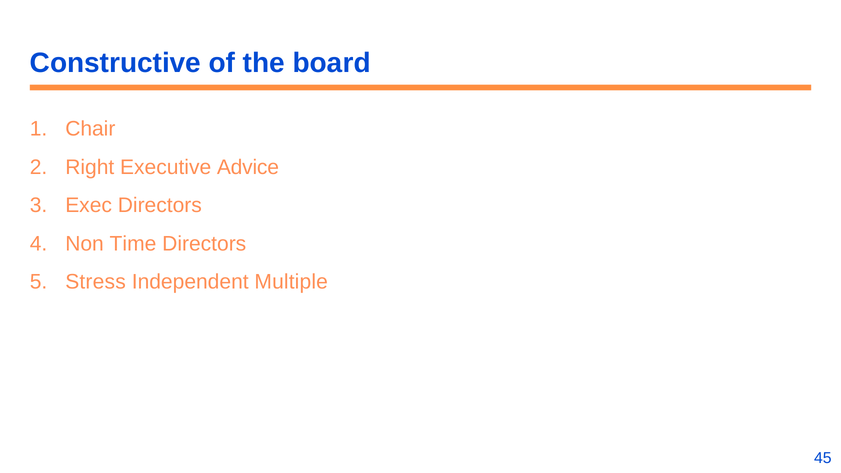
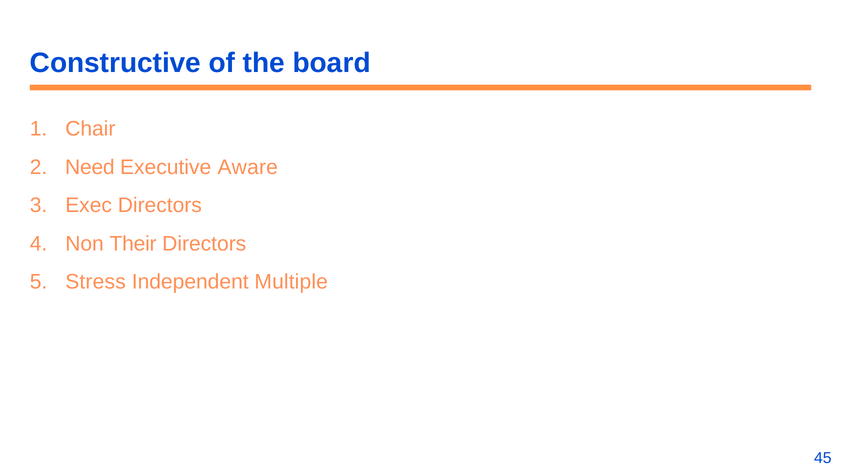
Right: Right -> Need
Advice: Advice -> Aware
Time: Time -> Their
